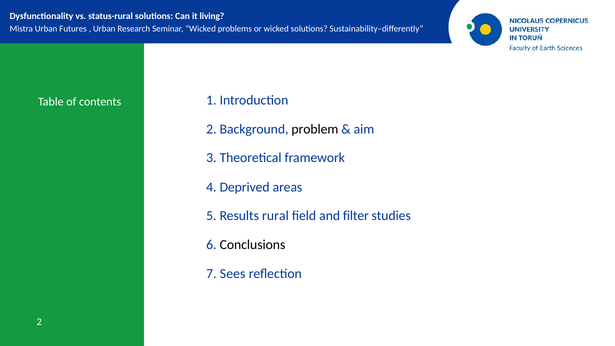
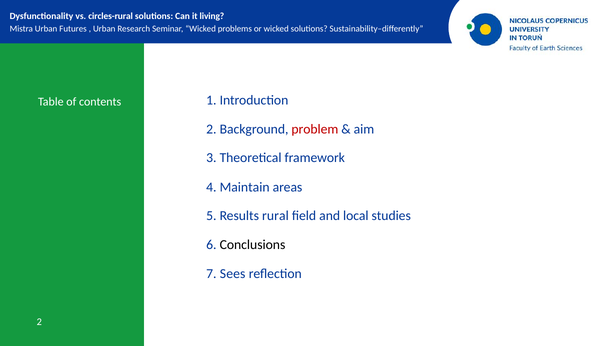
status-rural: status-rural -> circles-rural
problem colour: black -> red
Deprived: Deprived -> Maintain
filter: filter -> local
